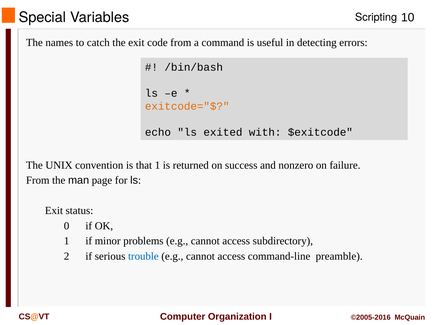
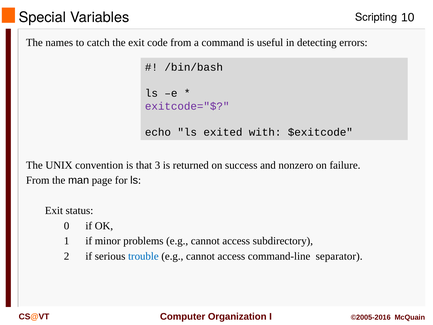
exitcode="$ colour: orange -> purple
that 1: 1 -> 3
preamble: preamble -> separator
